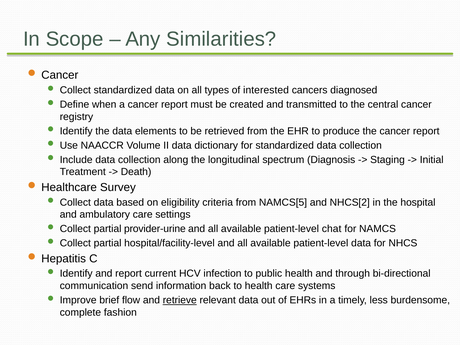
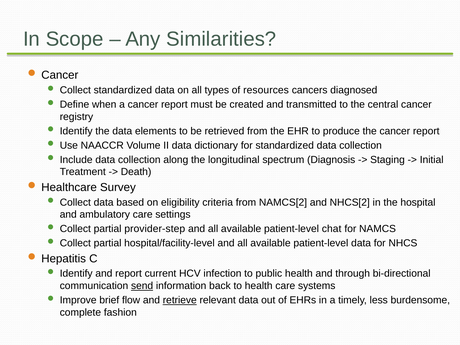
interested: interested -> resources
NAMCS[5: NAMCS[5 -> NAMCS[2
provider-urine: provider-urine -> provider-step
send underline: none -> present
